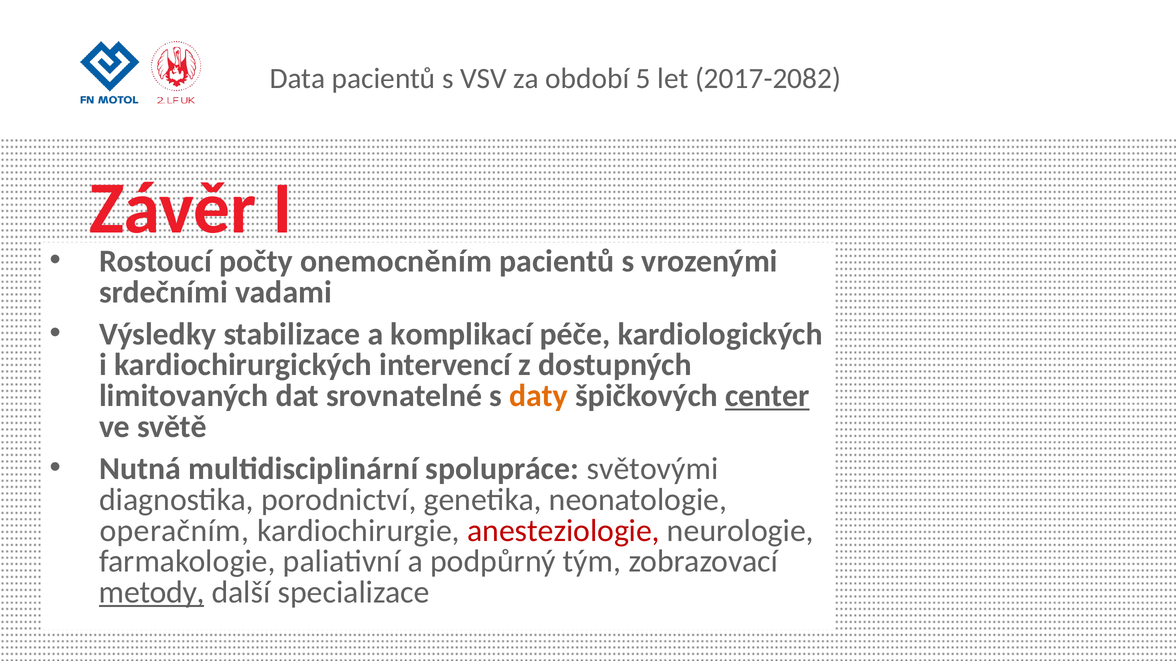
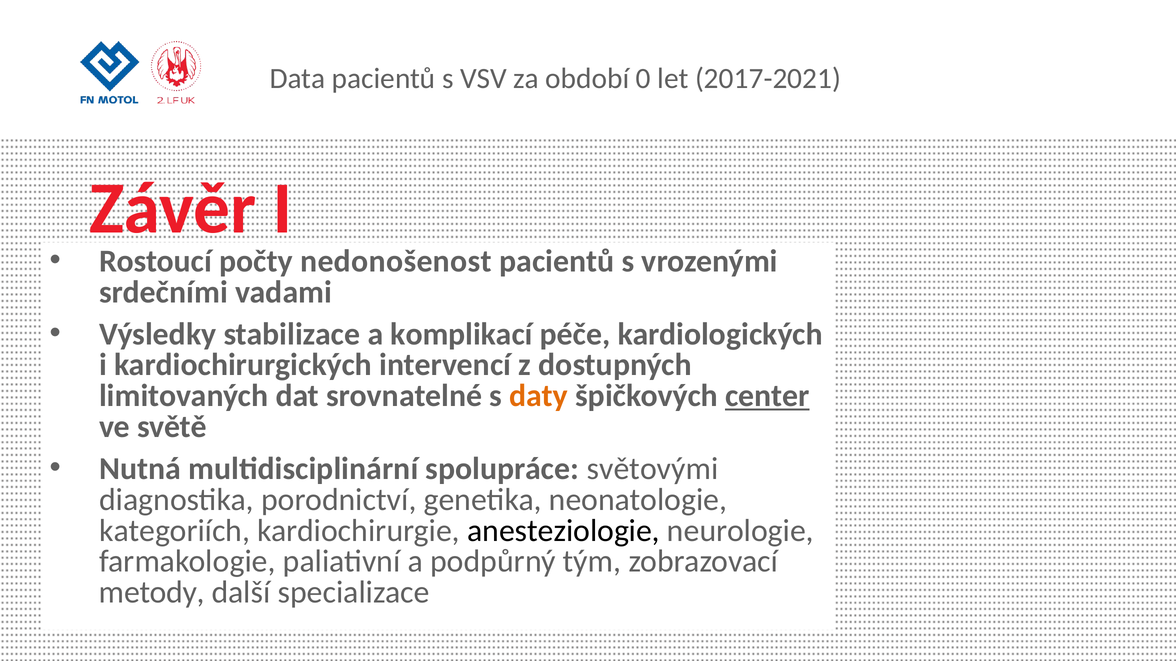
5: 5 -> 0
2017-2082: 2017-2082 -> 2017-2021
onemocněním: onemocněním -> nedonošenost
operačním: operačním -> kategoriích
anesteziologie colour: red -> black
metody underline: present -> none
